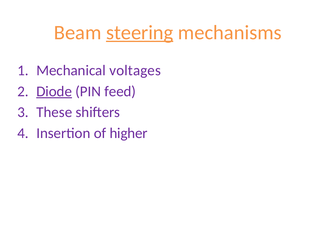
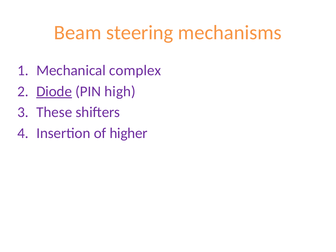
steering underline: present -> none
voltages: voltages -> complex
feed: feed -> high
